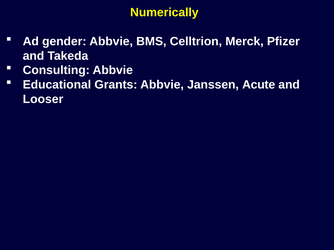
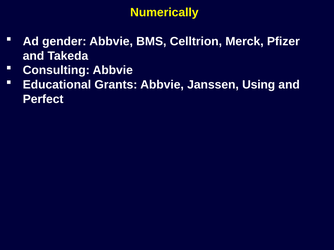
Acute: Acute -> Using
Looser: Looser -> Perfect
